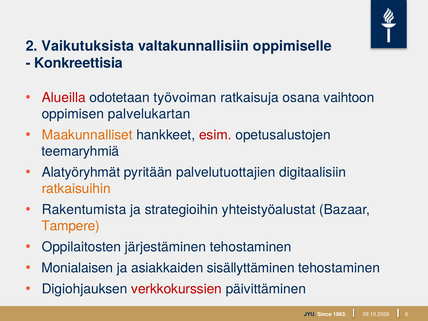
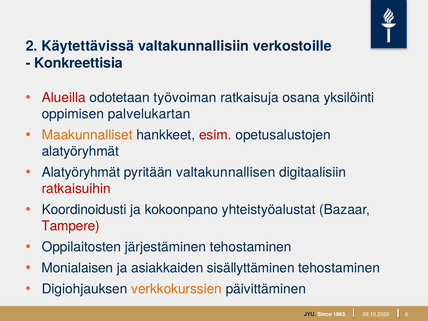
Vaikutuksista: Vaikutuksista -> Käytettävissä
oppimiselle: oppimiselle -> verkostoille
vaihtoon: vaihtoon -> yksilöinti
teemaryhmiä at (80, 151): teemaryhmiä -> alatyöryhmät
palvelutuottajien: palvelutuottajien -> valtakunnallisen
ratkaisuihin colour: orange -> red
Rakentumista: Rakentumista -> Koordinoidusti
strategioihin: strategioihin -> kokoonpano
Tampere colour: orange -> red
verkkokurssien colour: red -> orange
